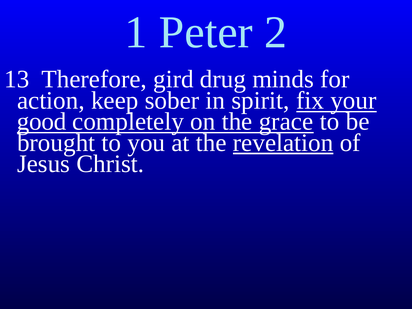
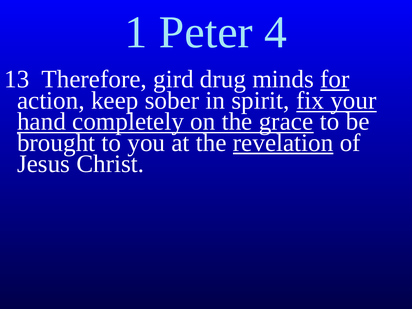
2: 2 -> 4
for underline: none -> present
good: good -> hand
